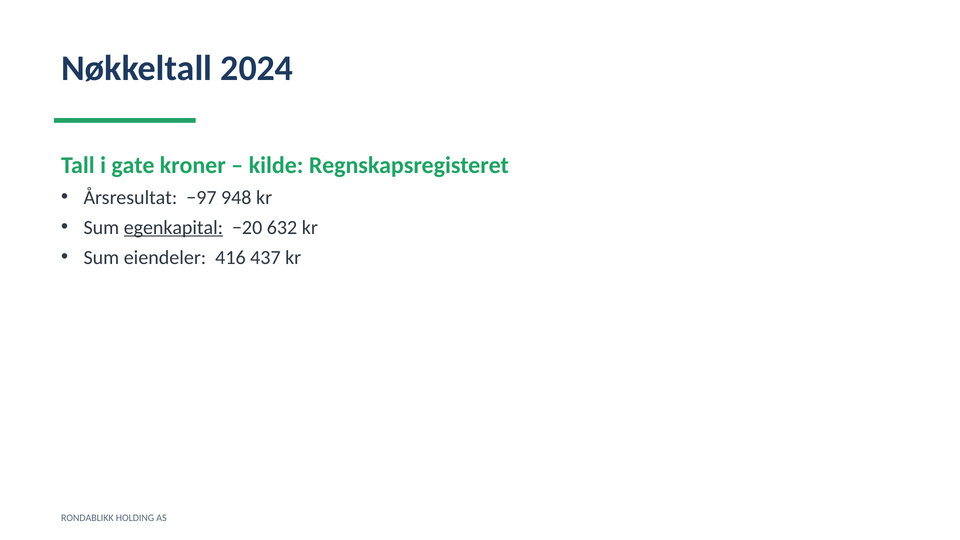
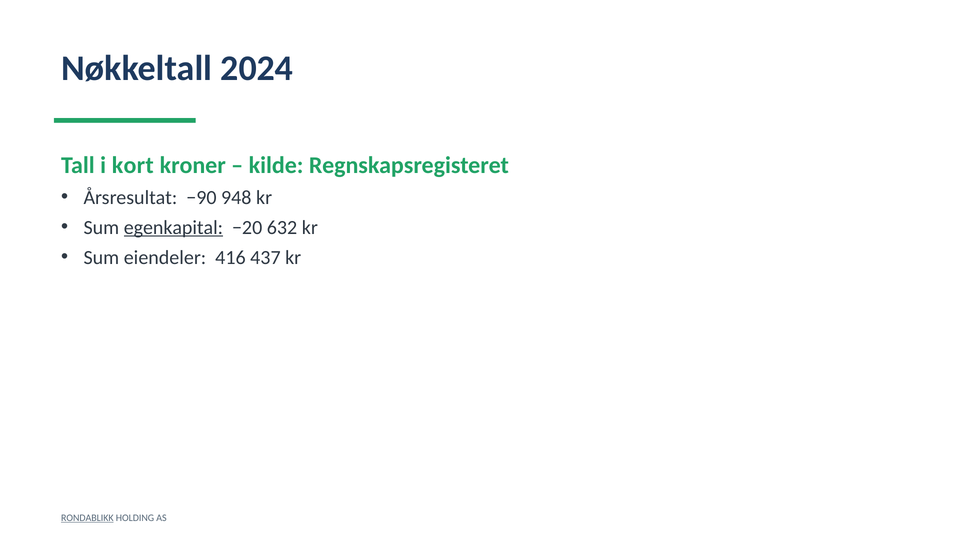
gate: gate -> kort
−97: −97 -> −90
RONDABLIKK underline: none -> present
